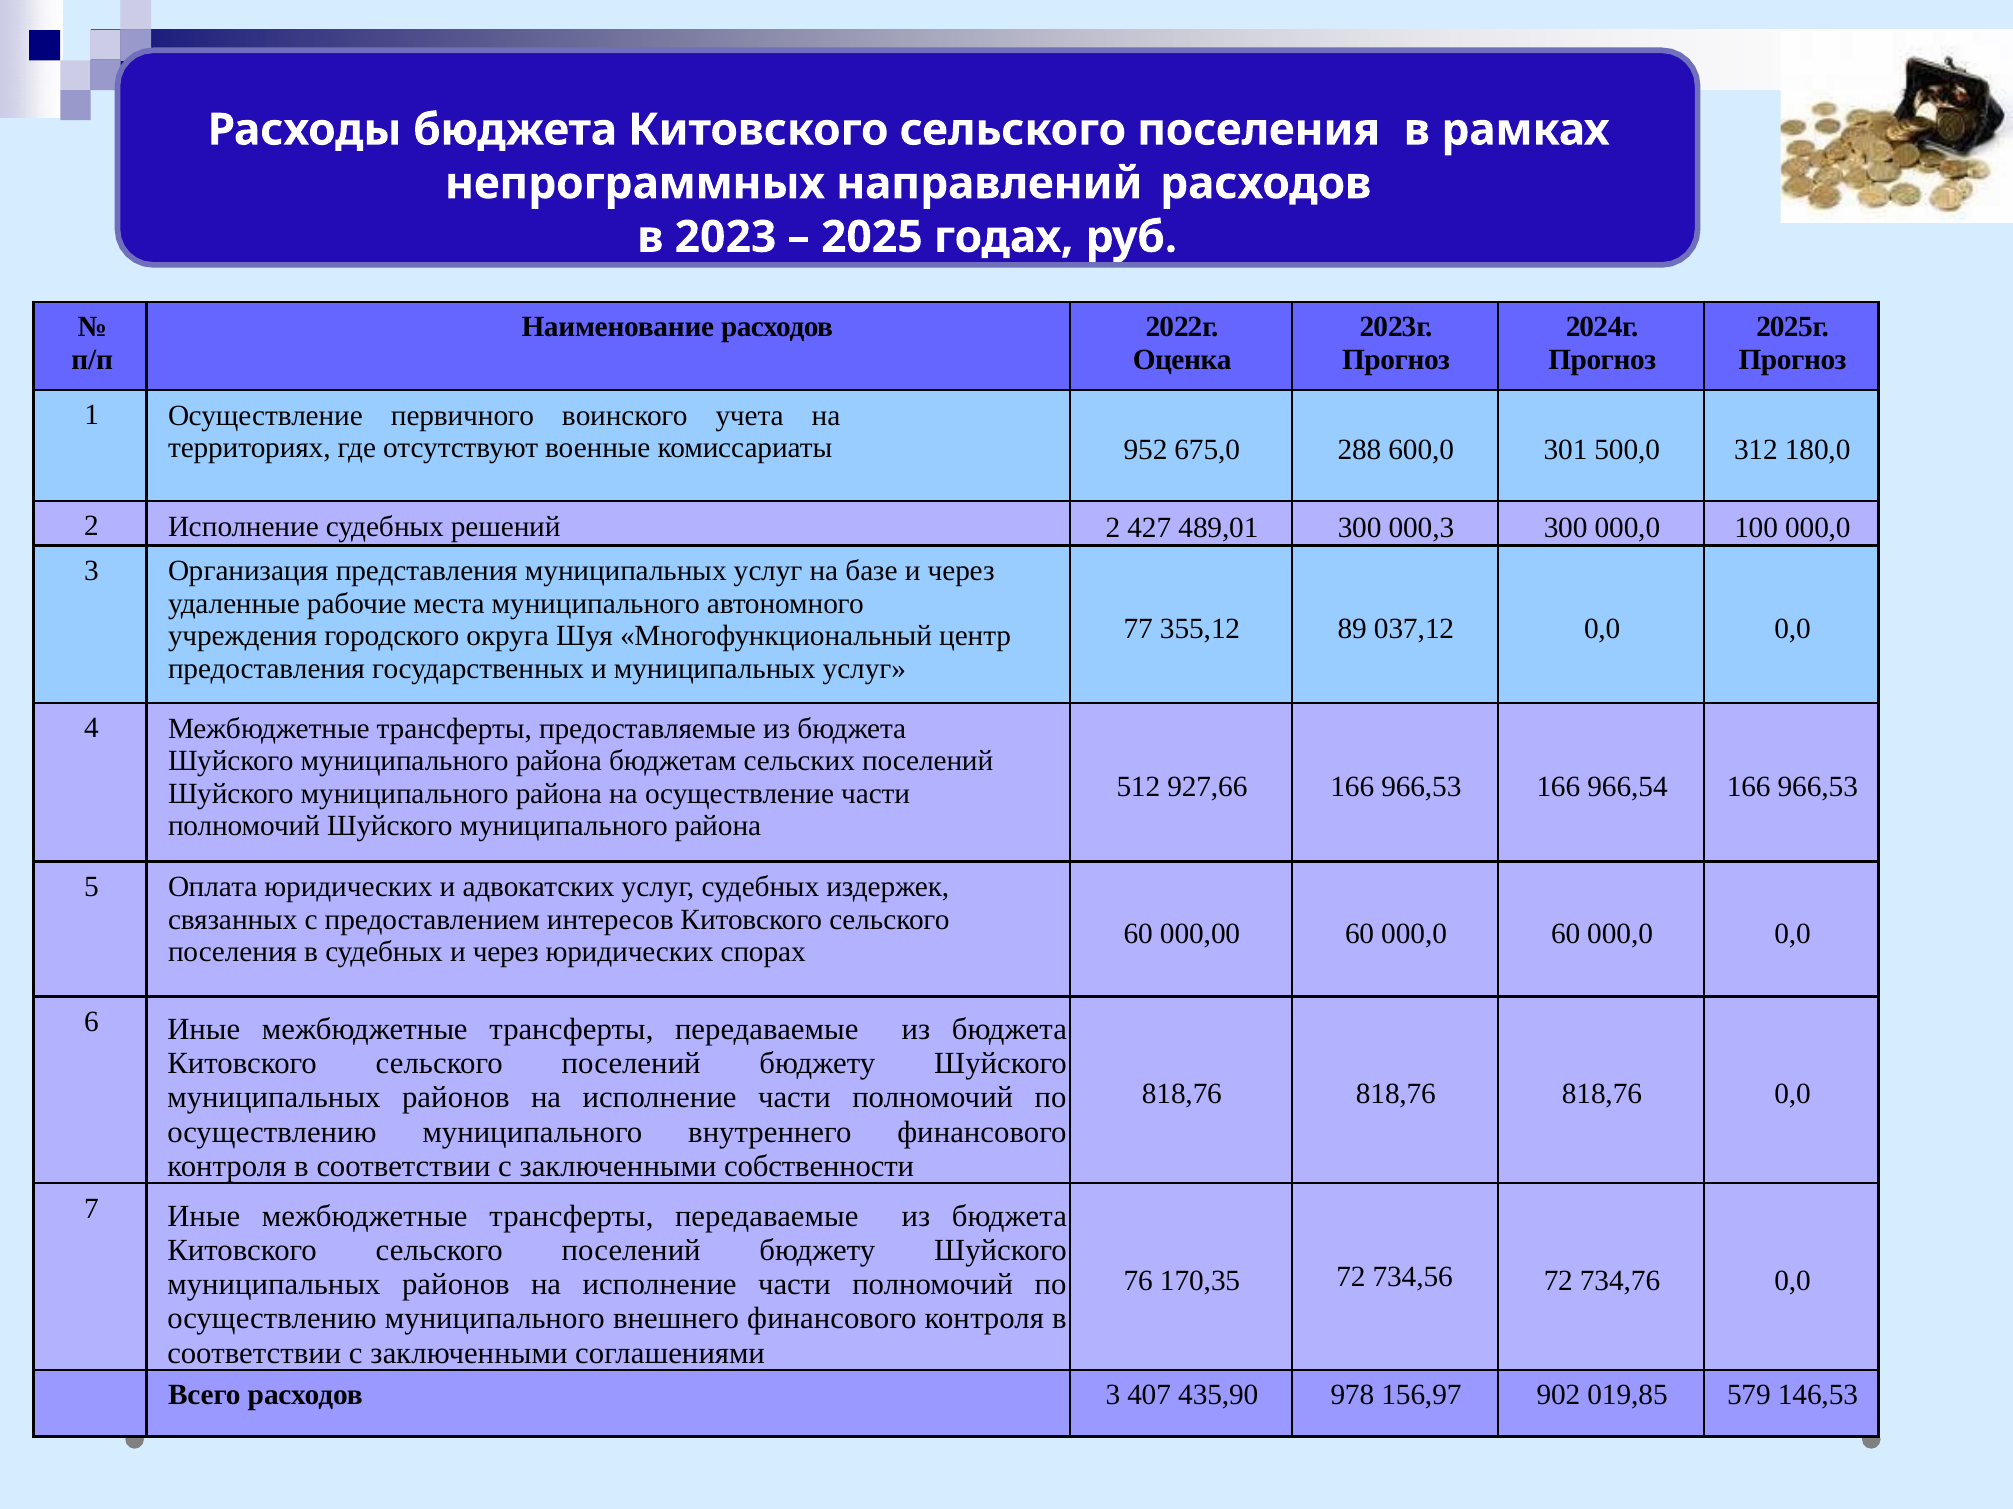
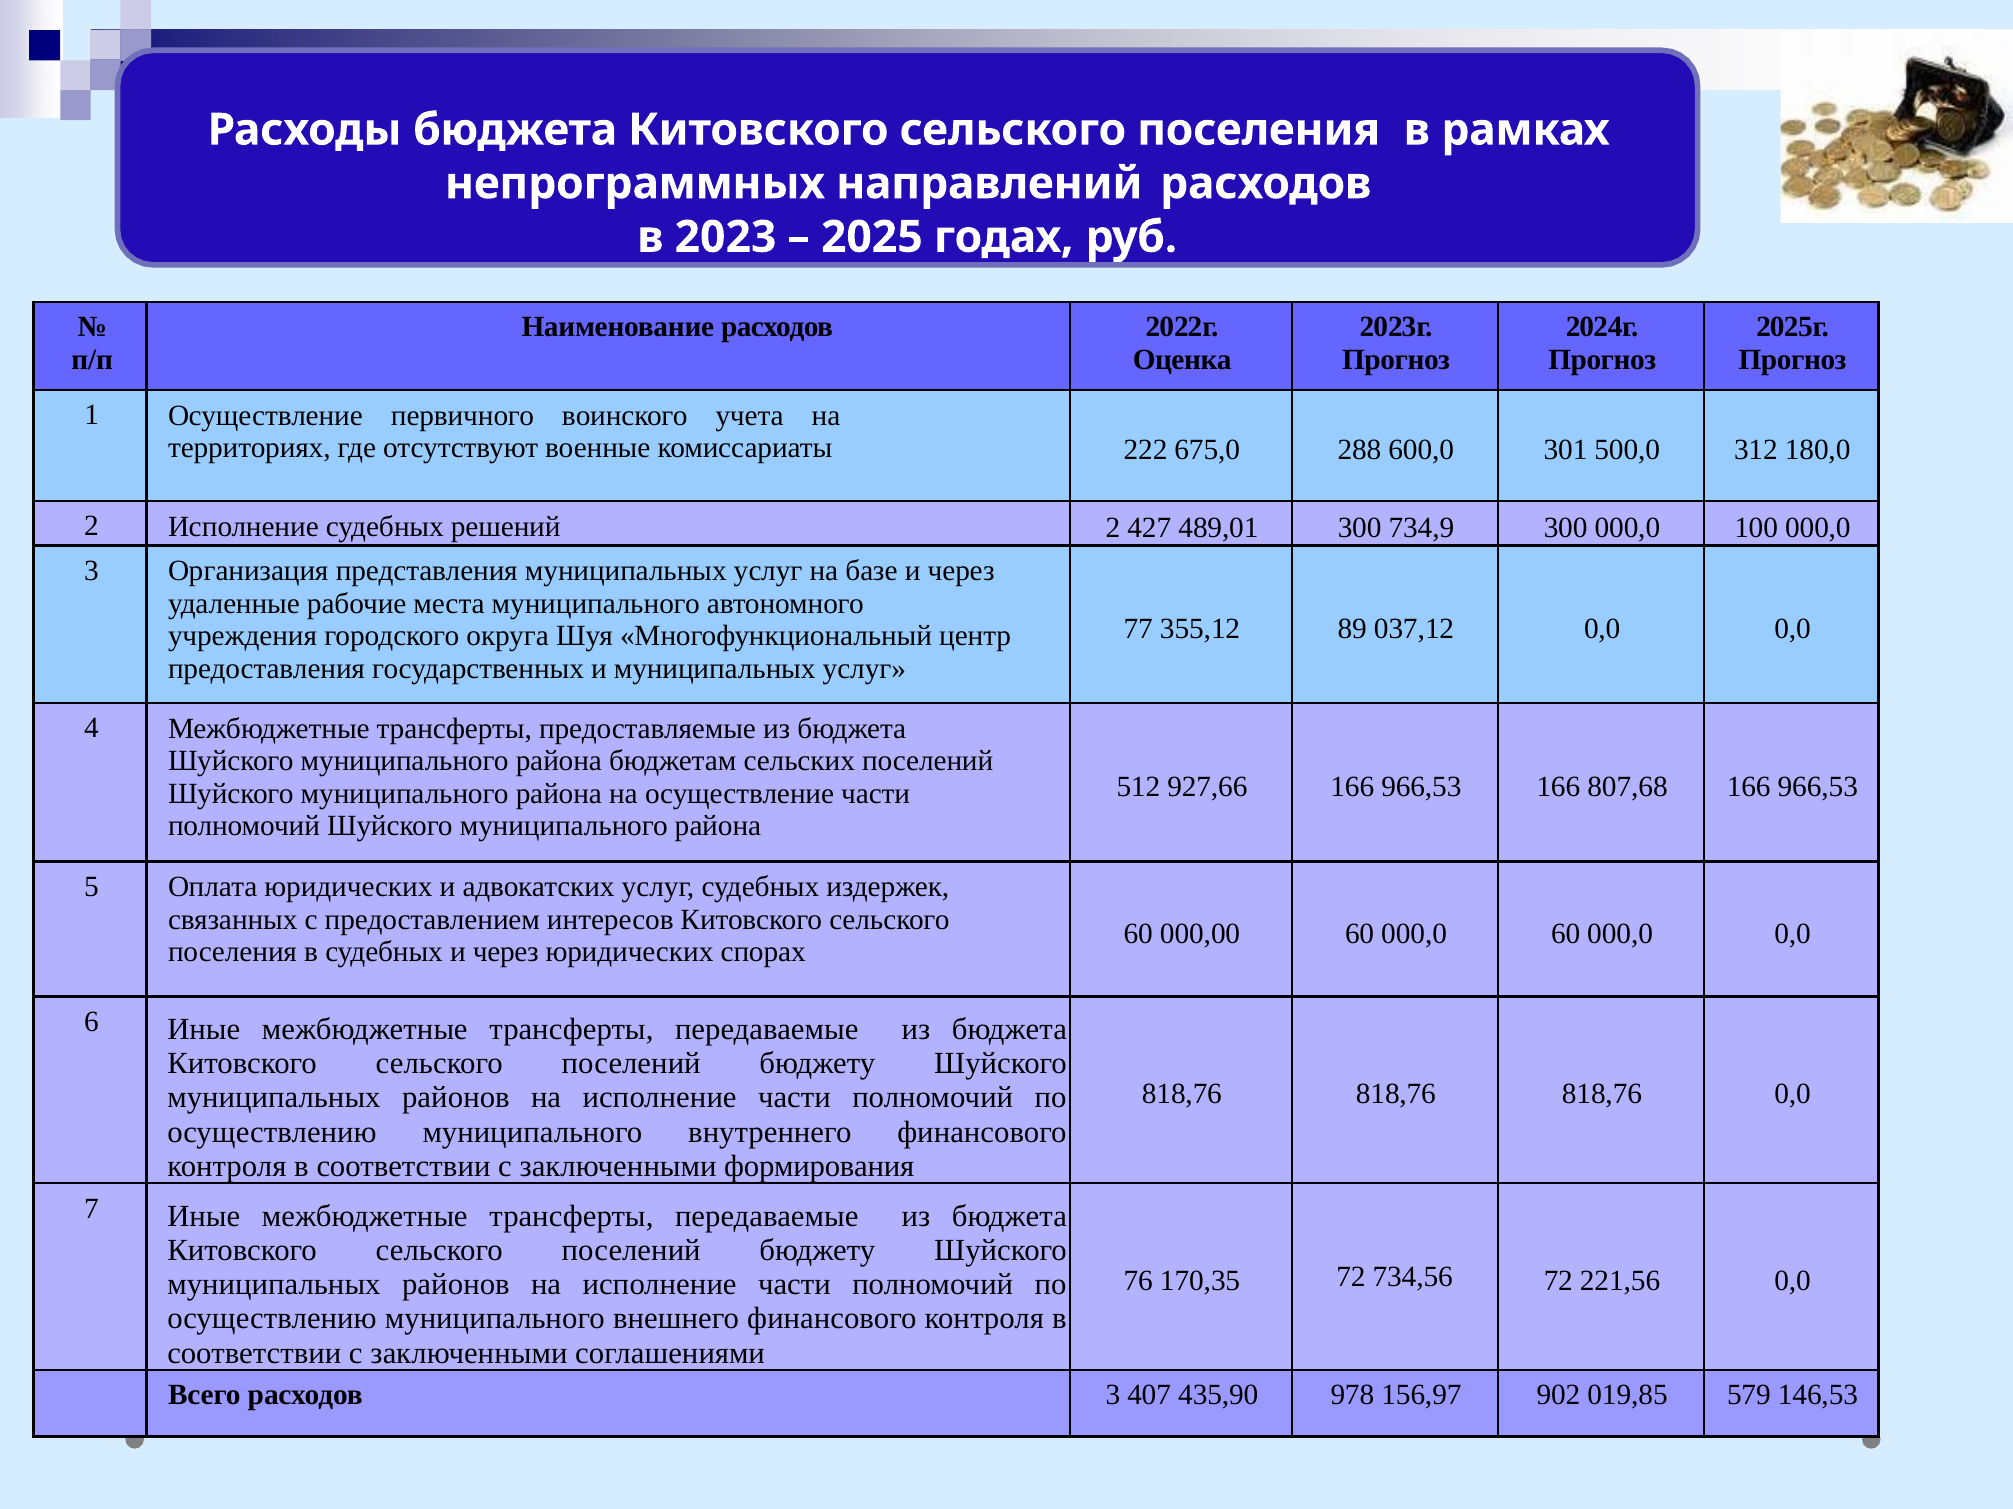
952: 952 -> 222
000,3: 000,3 -> 734,9
966,54: 966,54 -> 807,68
собственности: собственности -> формирования
734,76: 734,76 -> 221,56
